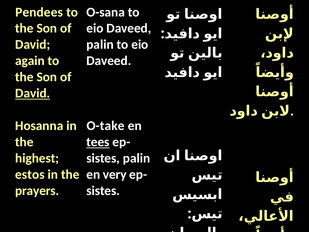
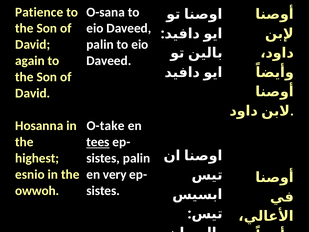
Pendees: Pendees -> Patience
David at (33, 93) underline: present -> none
estos: estos -> esnio
prayers: prayers -> owwoh
